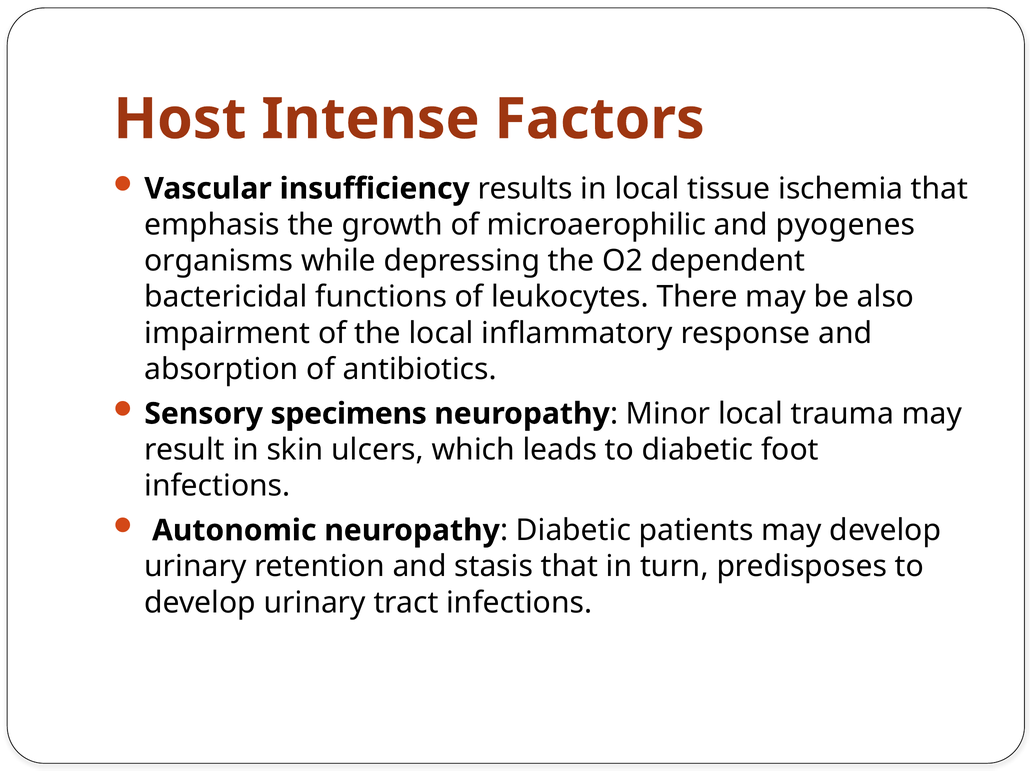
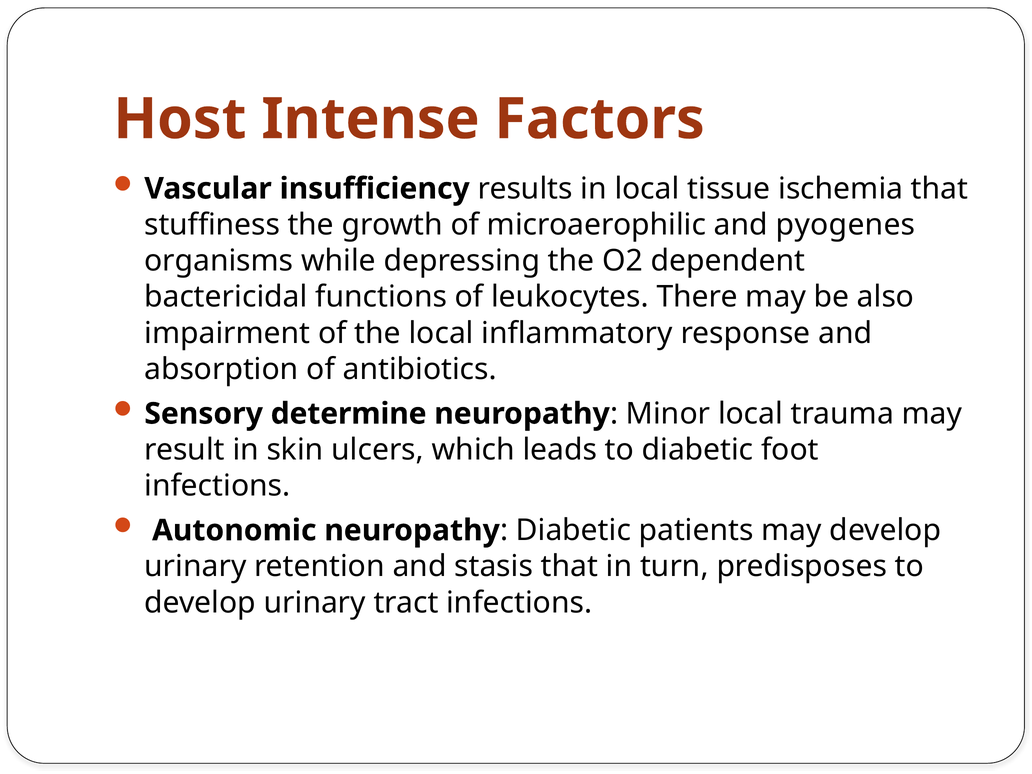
emphasis: emphasis -> stuffiness
specimens: specimens -> determine
